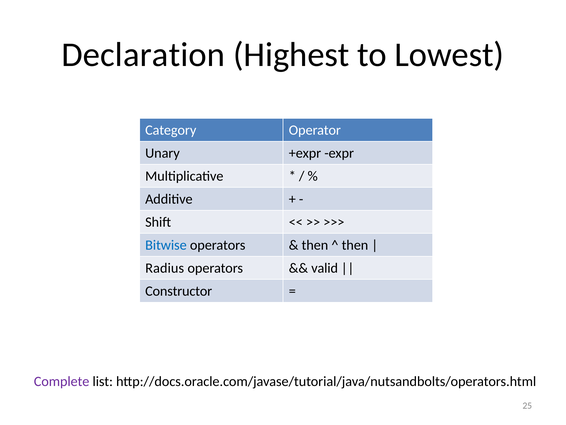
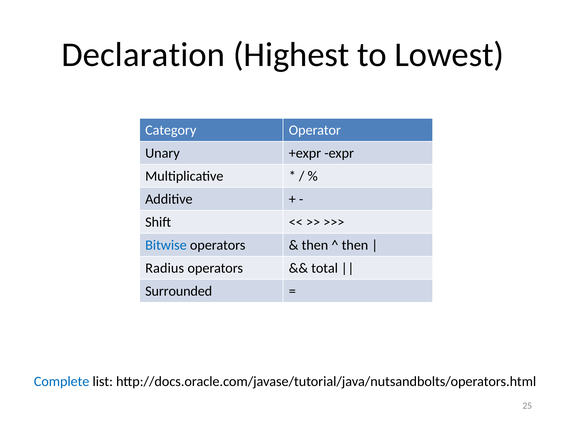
valid: valid -> total
Constructor: Constructor -> Surrounded
Complete colour: purple -> blue
